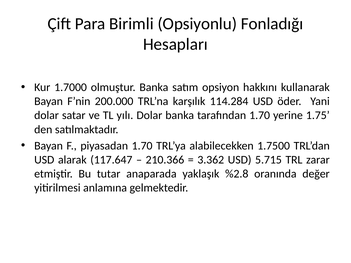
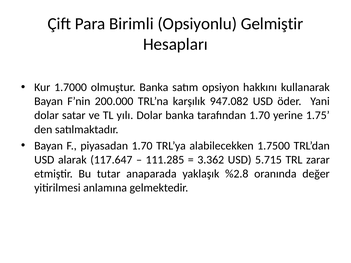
Fonladığı: Fonladığı -> Gelmiştir
114.284: 114.284 -> 947.082
210.366: 210.366 -> 111.285
